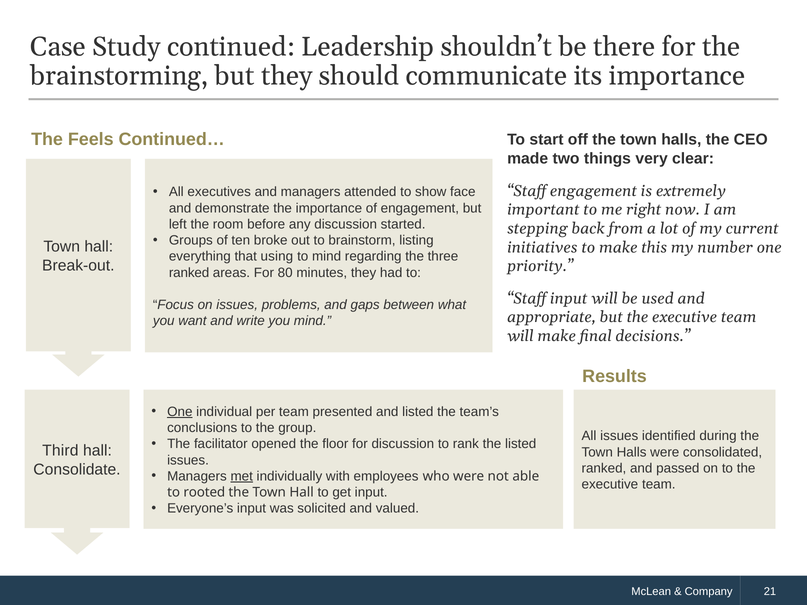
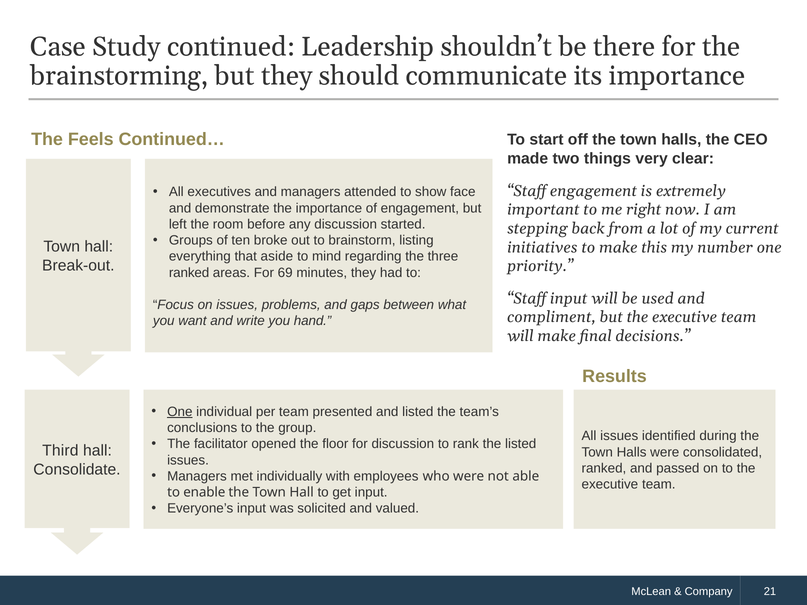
using: using -> aside
80: 80 -> 69
appropriate: appropriate -> compliment
you mind: mind -> hand
met underline: present -> none
rooted: rooted -> enable
